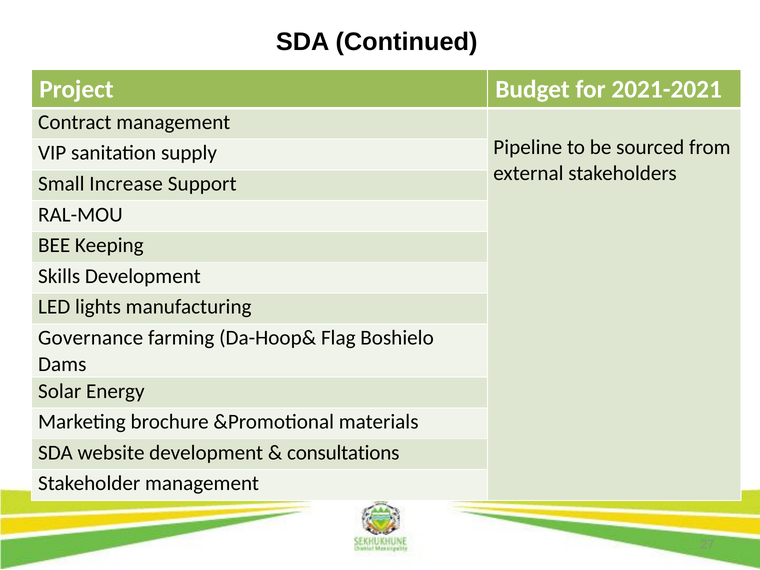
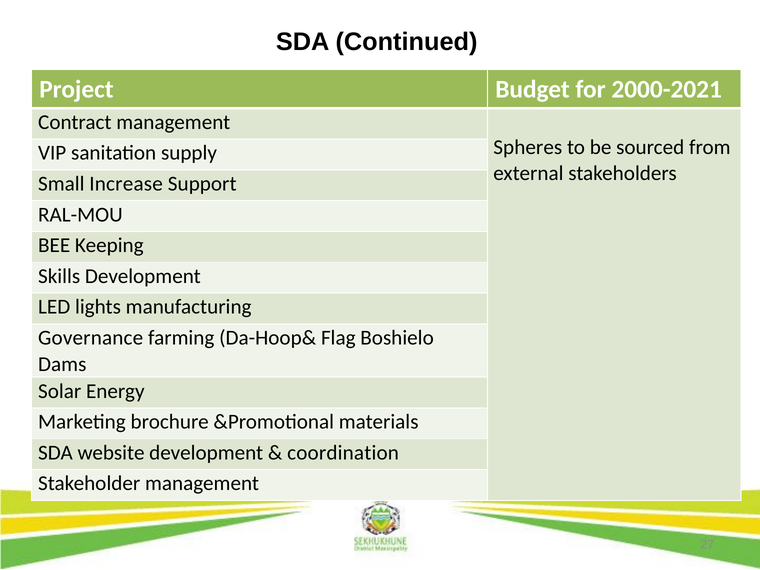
2021-2021: 2021-2021 -> 2000-2021
Pipeline: Pipeline -> Spheres
consultations: consultations -> coordination
